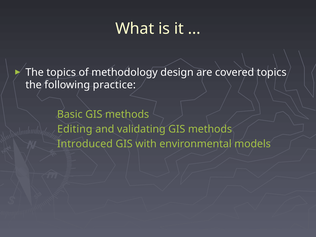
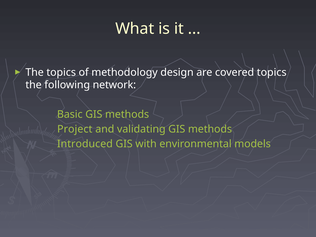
practice: practice -> network
Editing: Editing -> Project
